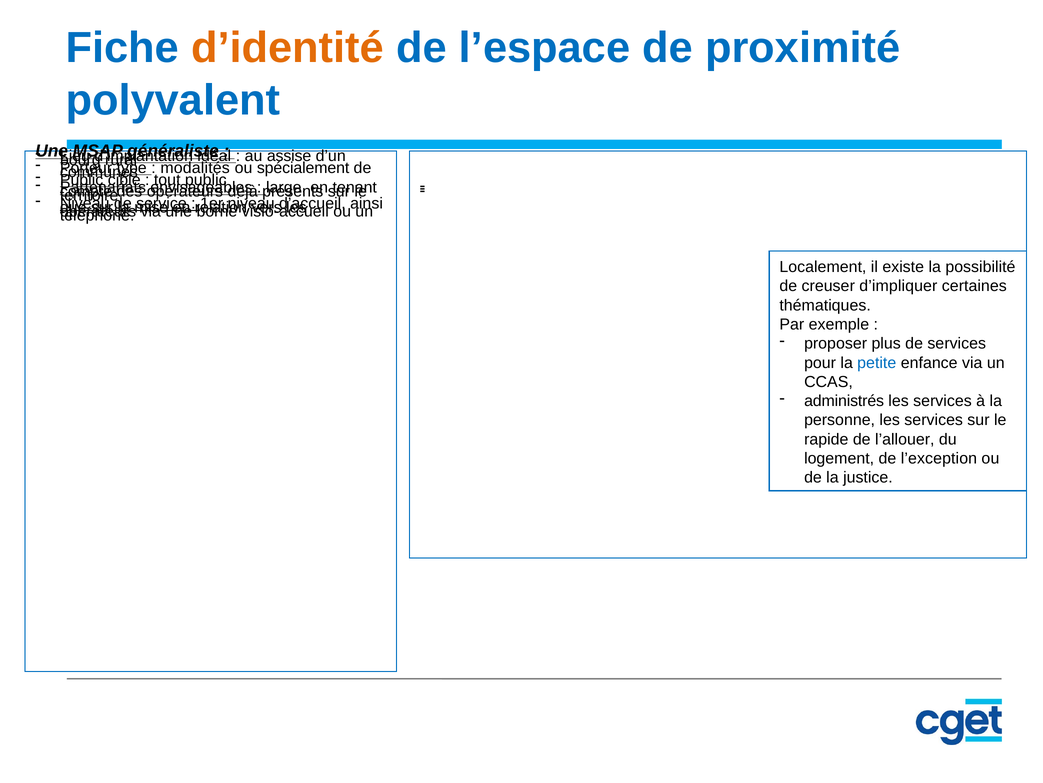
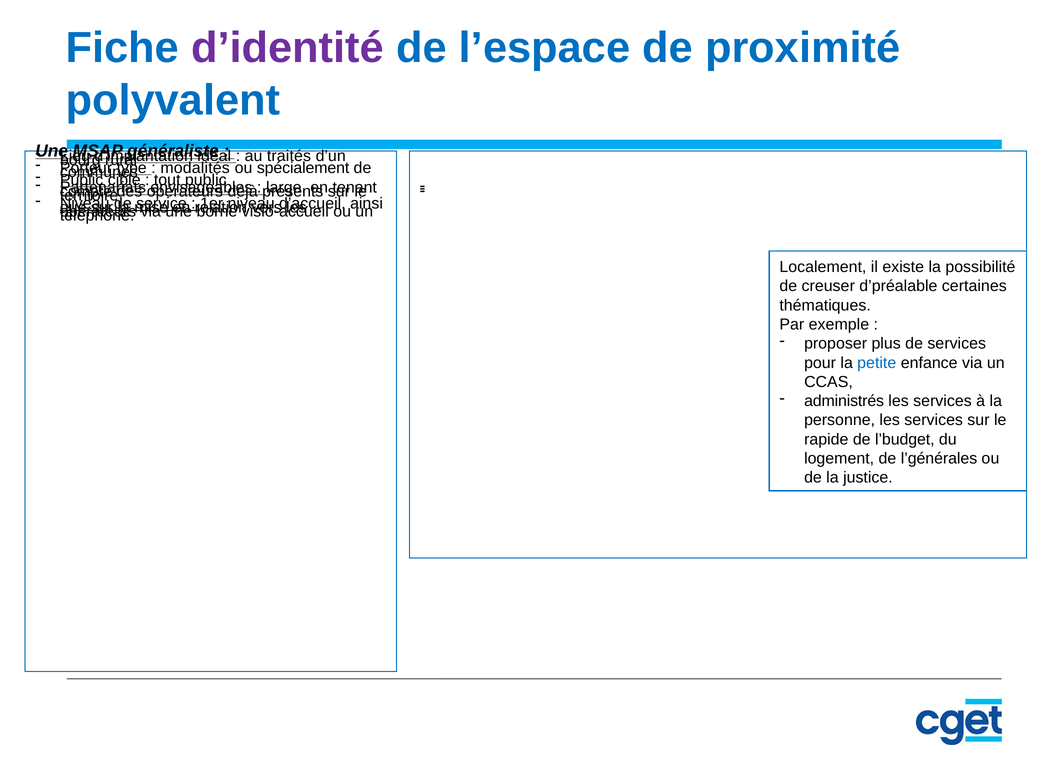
d’identité colour: orange -> purple
assise: assise -> traités
d’impliquer: d’impliquer -> d’préalable
l’allouer: l’allouer -> l’budget
l’exception: l’exception -> l’générales
